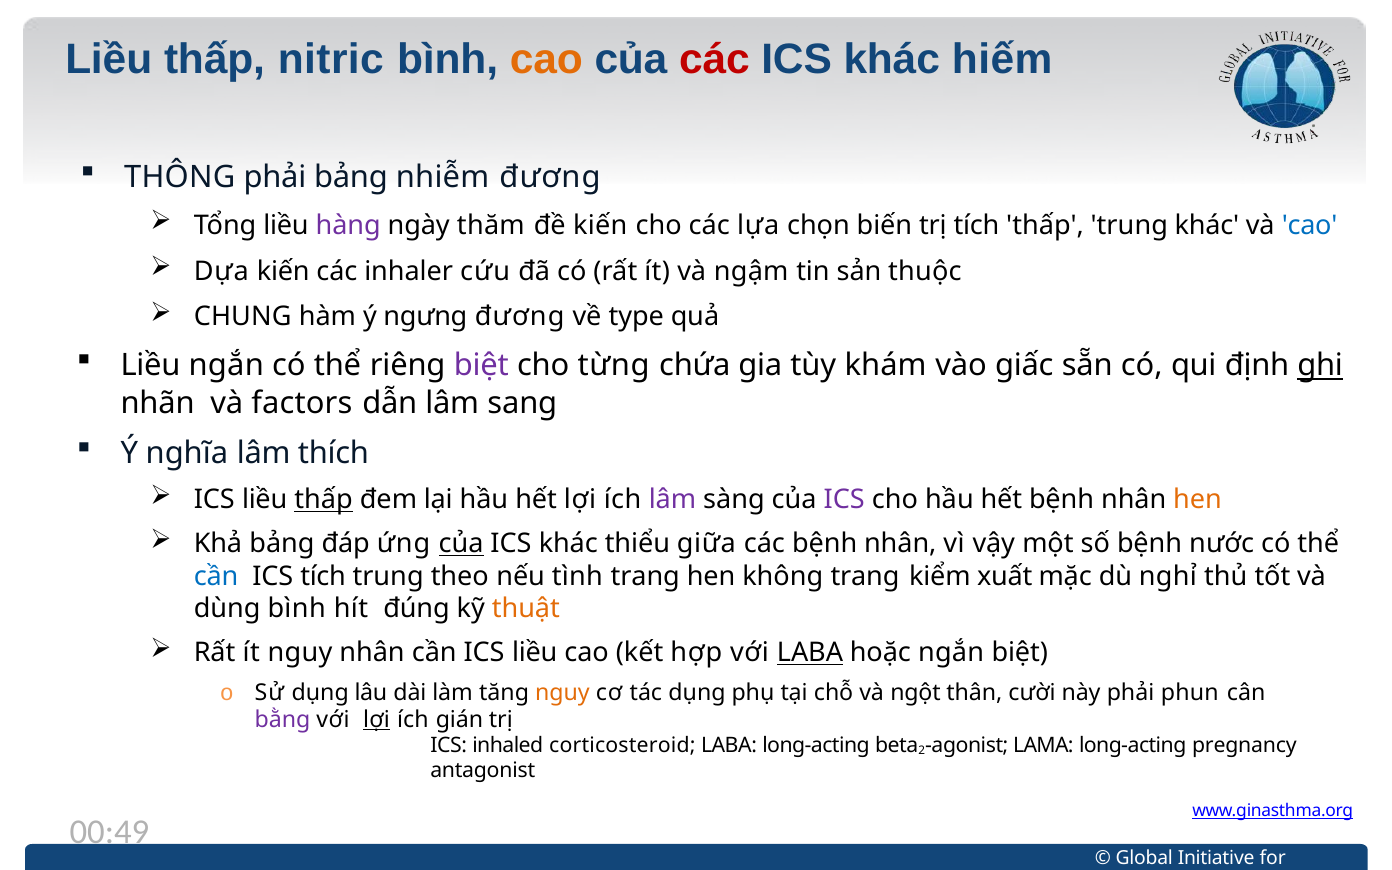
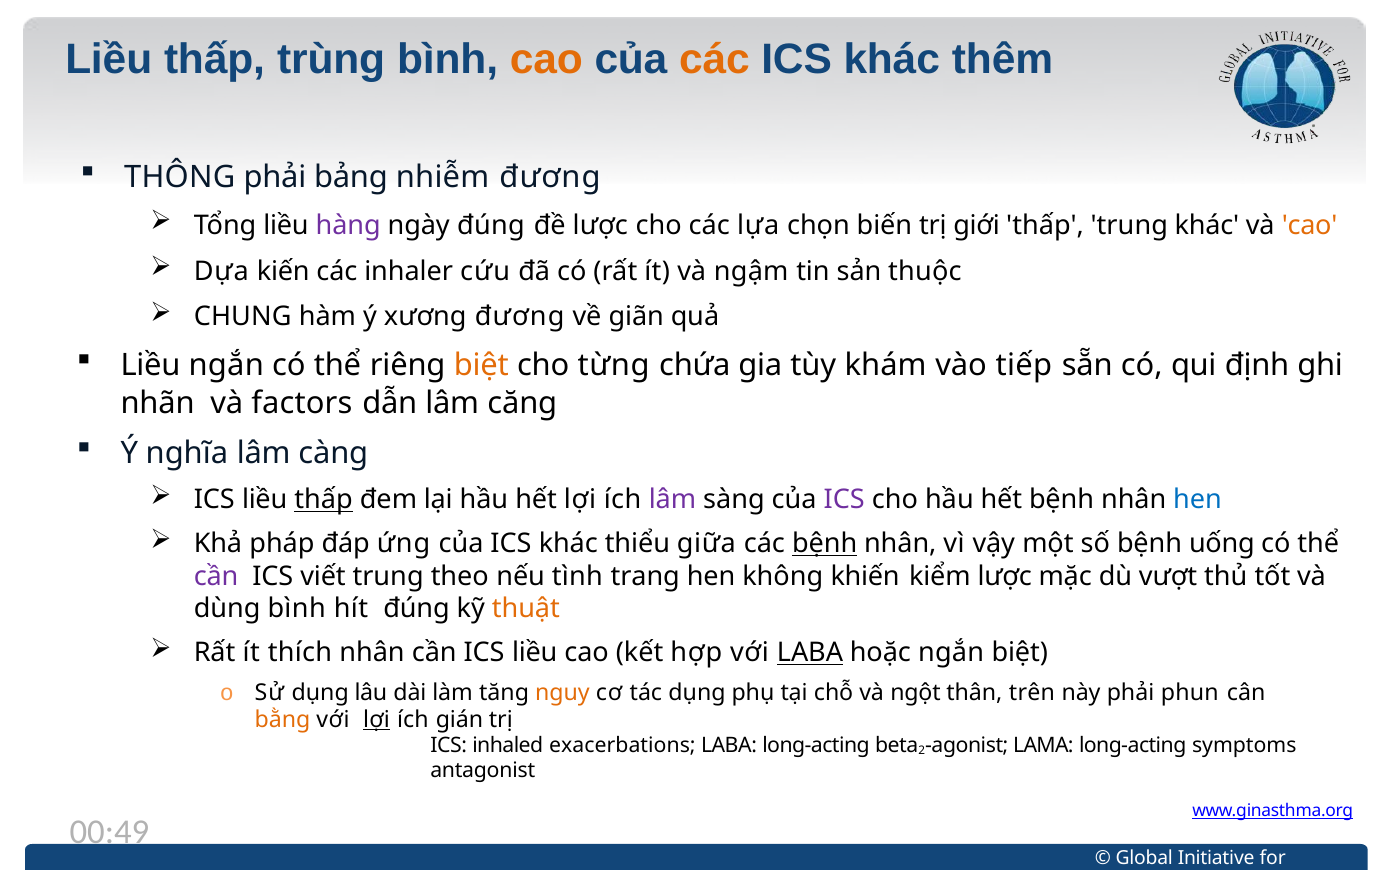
nitric: nitric -> trùng
các at (714, 60) colour: red -> orange
hiếm: hiếm -> thêm
ngày thăm: thăm -> đúng
đề kiến: kiến -> lược
tích at (977, 225): tích -> giới
cao at (1310, 225) colour: blue -> orange
ngưng: ngưng -> xương
type: type -> giãn
biệt at (481, 366) colour: purple -> orange
giấc: giấc -> tiếp
ghi underline: present -> none
sang: sang -> căng
thích: thích -> càng
hen at (1198, 500) colour: orange -> blue
Khả bảng: bảng -> pháp
của at (461, 544) underline: present -> none
bệnh at (825, 544) underline: none -> present
nước: nước -> uống
cần at (216, 576) colour: blue -> purple
ICS tích: tích -> viết
không trang: trang -> khiến
kiểm xuất: xuất -> lược
nghỉ: nghỉ -> vượt
ít nguy: nguy -> thích
cười: cười -> trên
bằng colour: purple -> orange
corticosteroid: corticosteroid -> exacerbations
pregnancy: pregnancy -> symptoms
